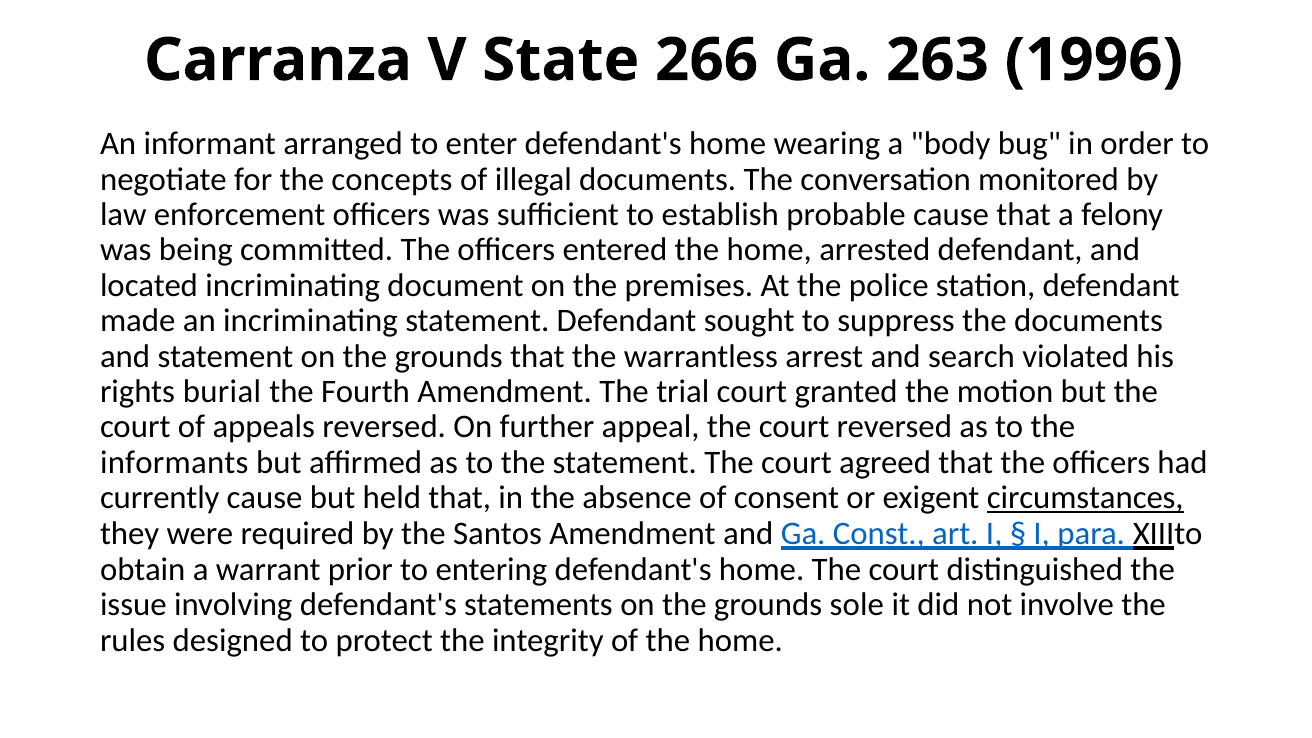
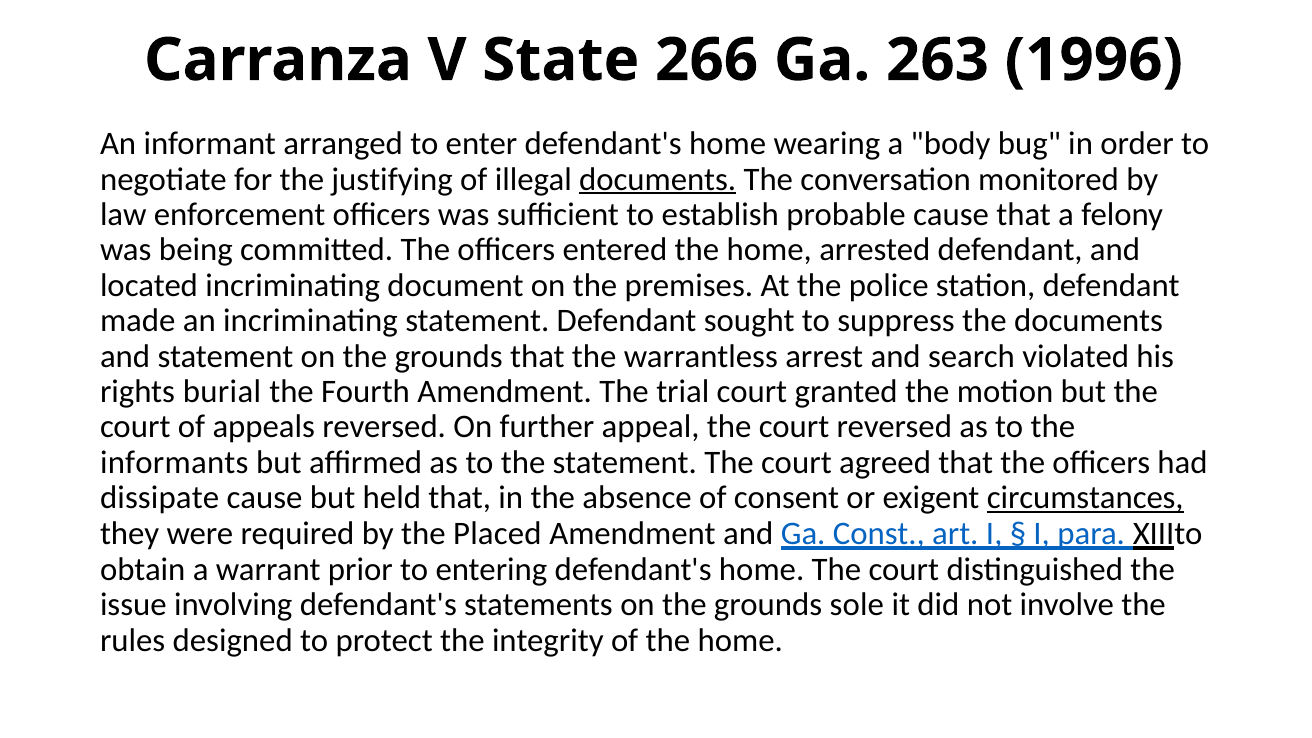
concepts: concepts -> justifying
documents at (658, 179) underline: none -> present
currently: currently -> dissipate
Santos: Santos -> Placed
